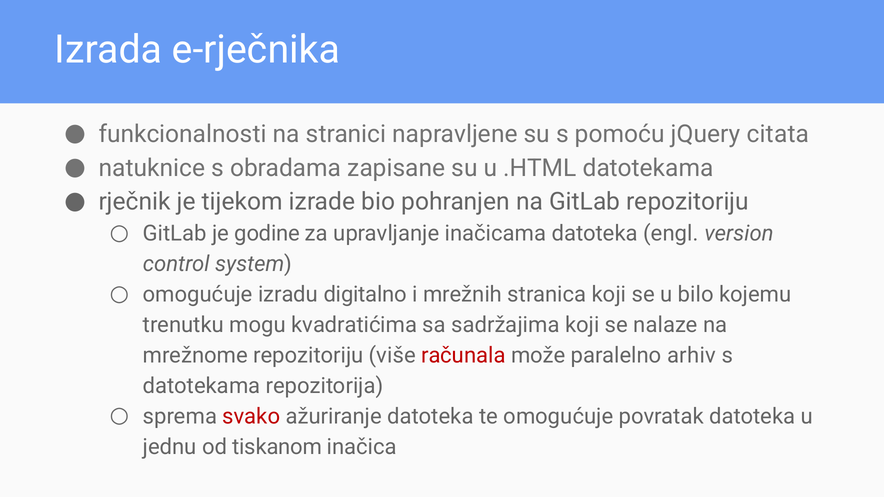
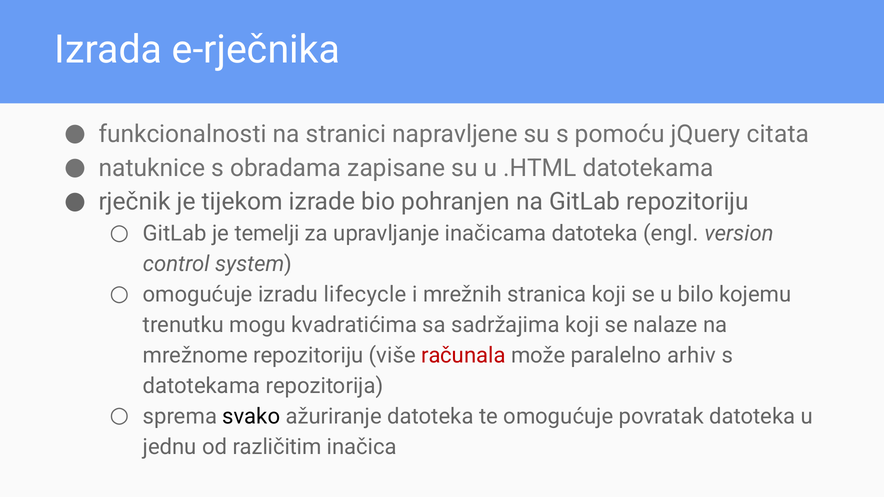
godine: godine -> temelji
digitalno: digitalno -> lifecycle
svako colour: red -> black
tiskanom: tiskanom -> različitim
